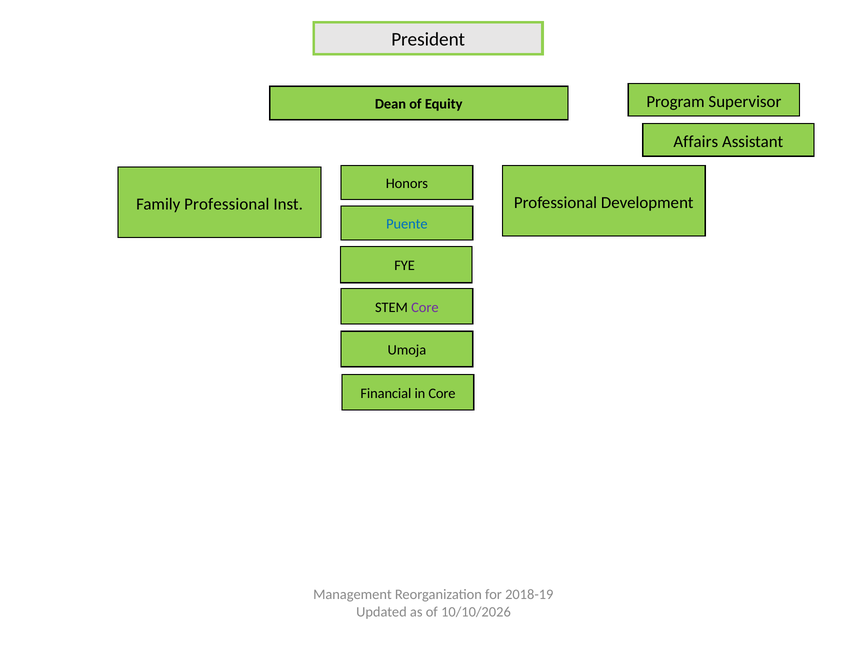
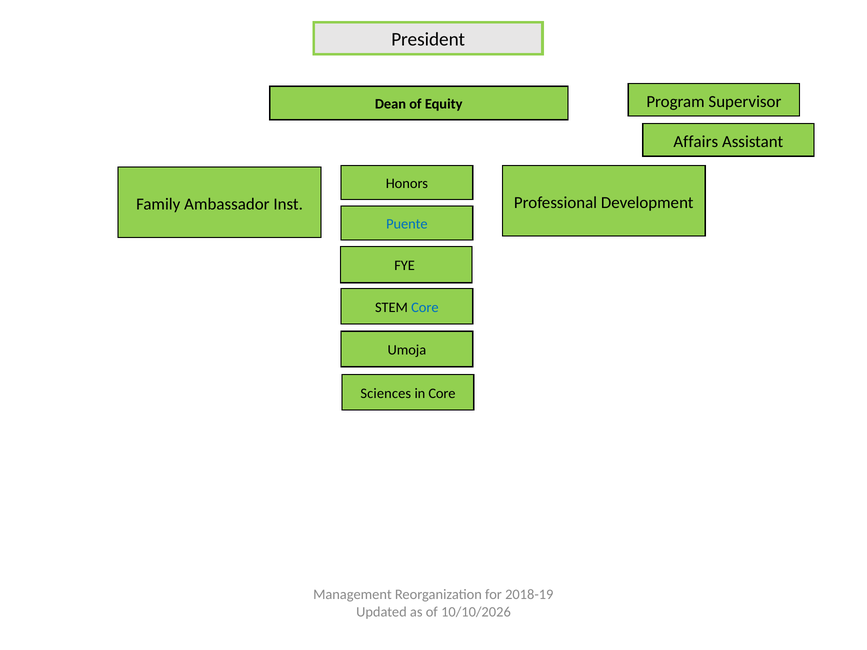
Family Professional: Professional -> Ambassador
Core at (425, 307) colour: purple -> blue
Financial: Financial -> Sciences
